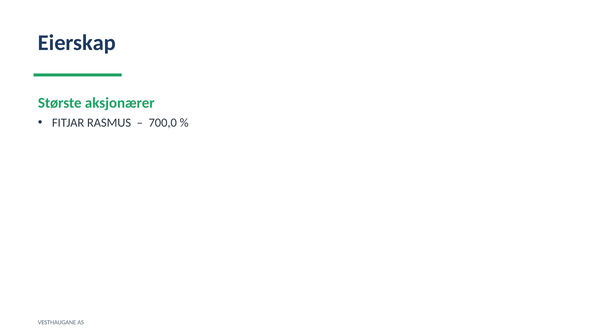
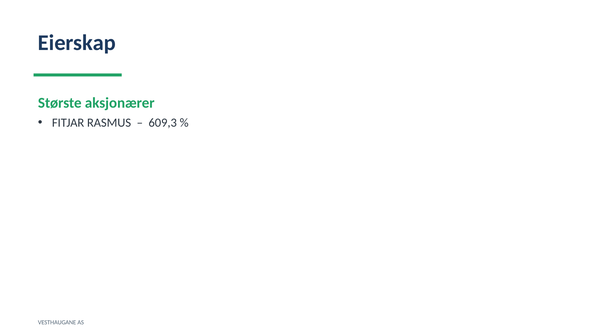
700,0: 700,0 -> 609,3
